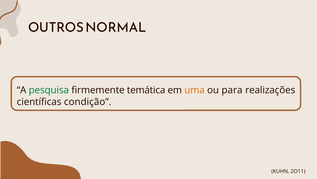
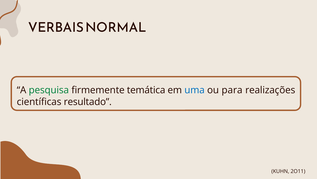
OUTROS: OUTROS -> VERBAIS
uma colour: orange -> blue
condição: condição -> resultado
